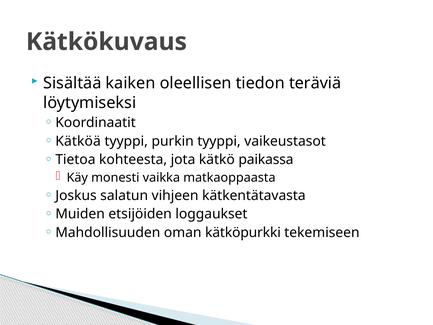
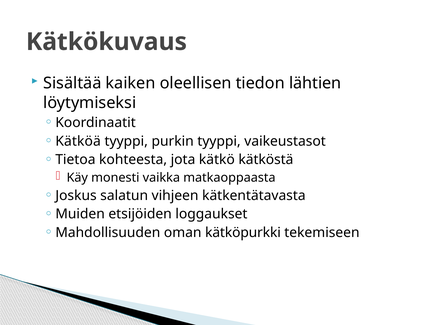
teräviä: teräviä -> lähtien
paikassa: paikassa -> kätköstä
